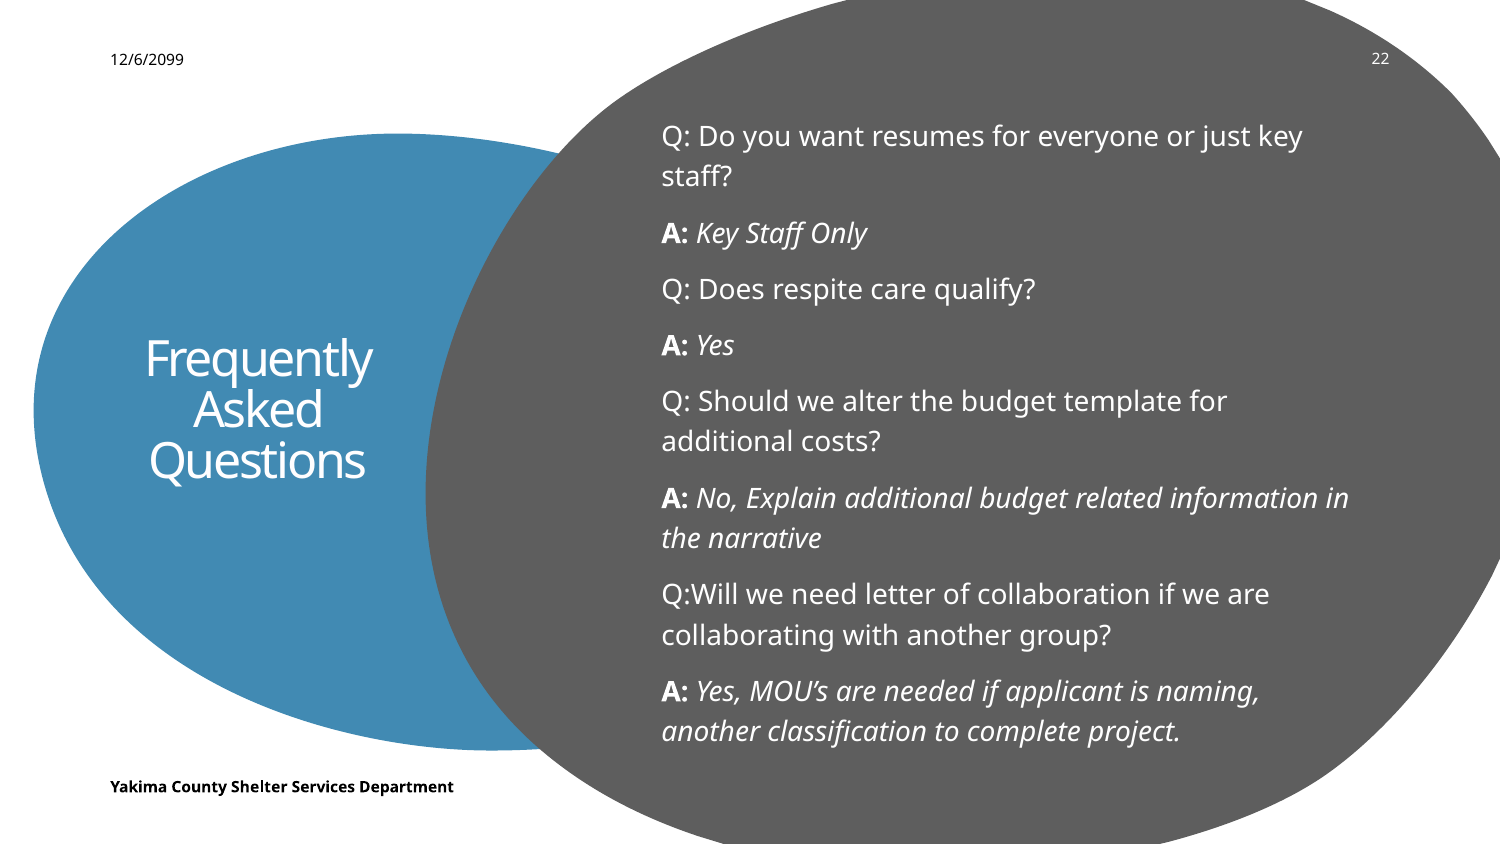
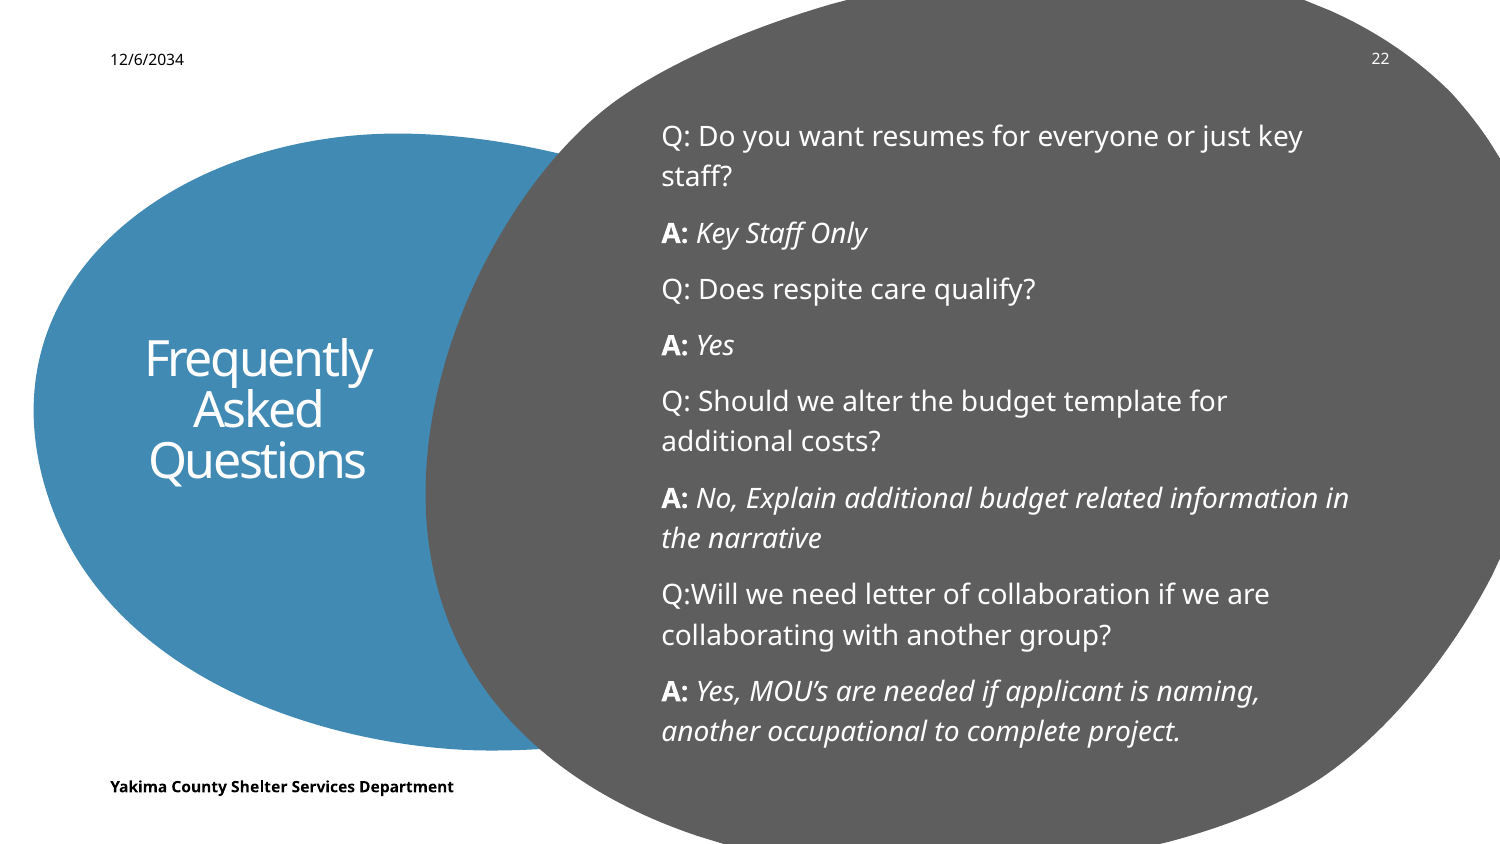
12/6/2099: 12/6/2099 -> 12/6/2034
classification: classification -> occupational
